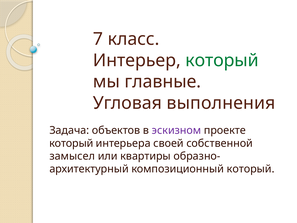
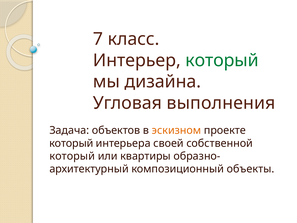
главные: главные -> дизайна
эскизном colour: purple -> orange
замысел at (72, 156): замысел -> который
композиционный который: который -> объекты
